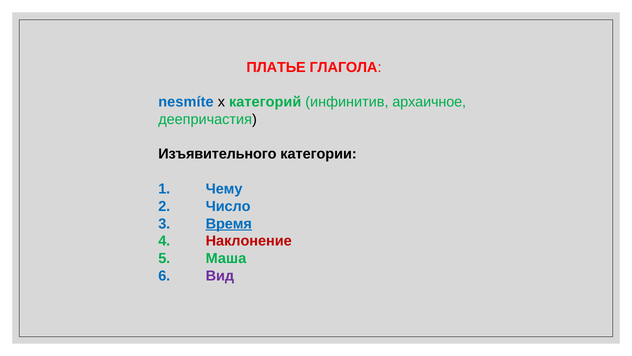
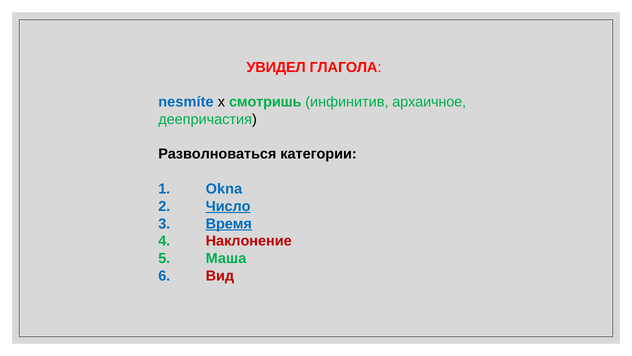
ПЛАТЬЕ: ПЛАТЬЕ -> УВИДЕЛ
категорий: категорий -> смотришь
Изъявительного: Изъявительного -> Разволноваться
Чему: Чему -> Okna
Число underline: none -> present
Вид colour: purple -> red
